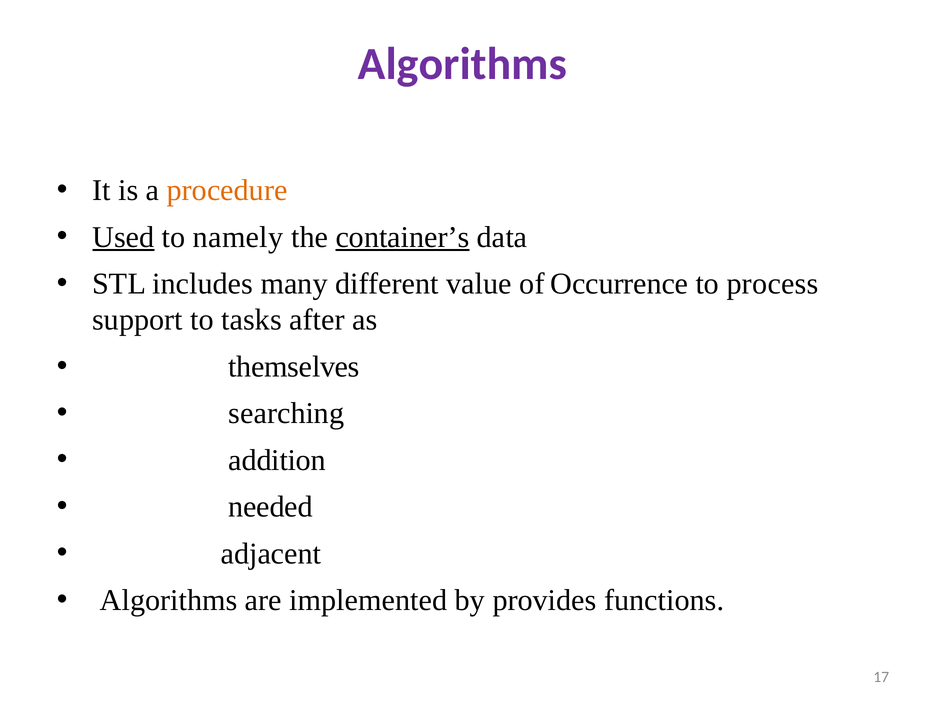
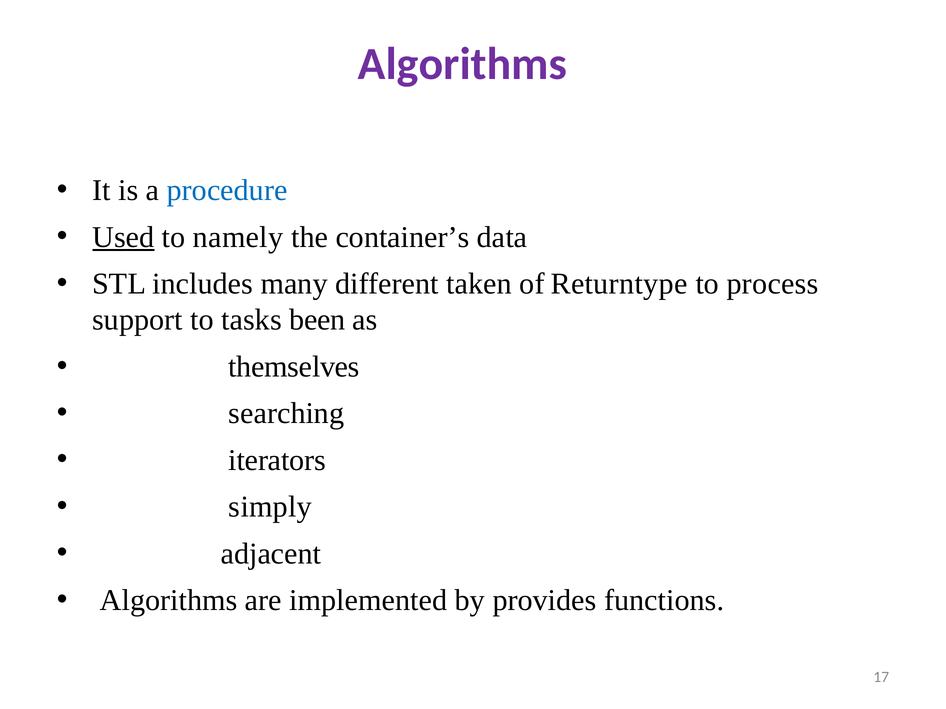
procedure colour: orange -> blue
container’s underline: present -> none
value: value -> taken
Occurrence: Occurrence -> Returntype
after: after -> been
addition: addition -> iterators
needed: needed -> simply
